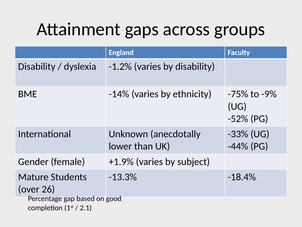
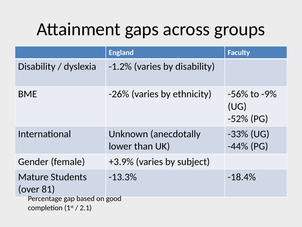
-14%: -14% -> -26%
-75%: -75% -> -56%
+1.9%: +1.9% -> +3.9%
26: 26 -> 81
